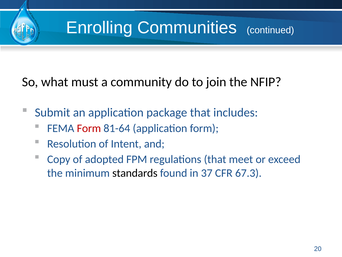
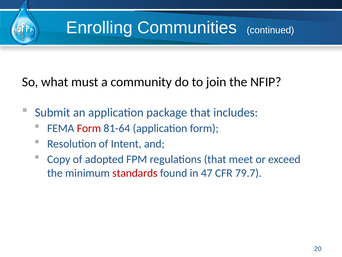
standards colour: black -> red
37: 37 -> 47
67.3: 67.3 -> 79.7
